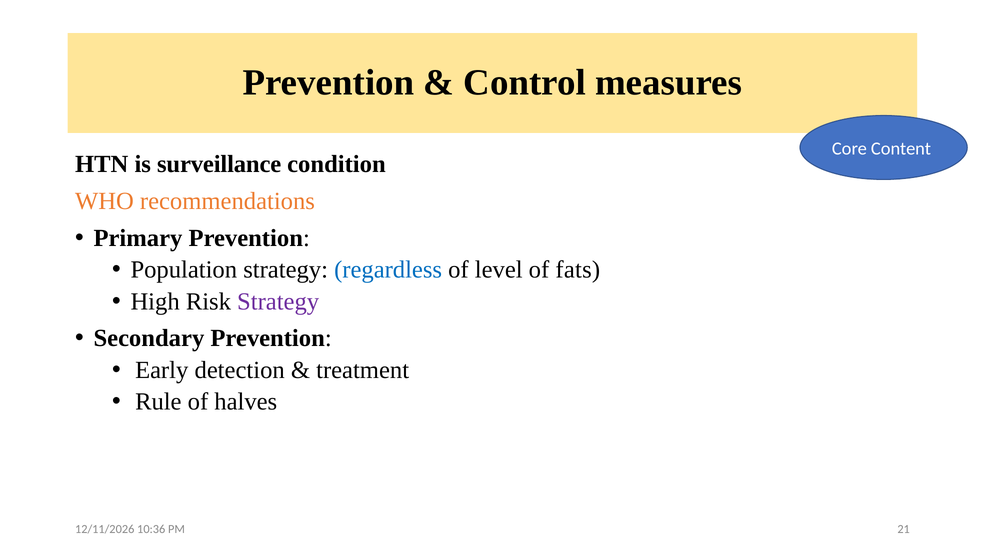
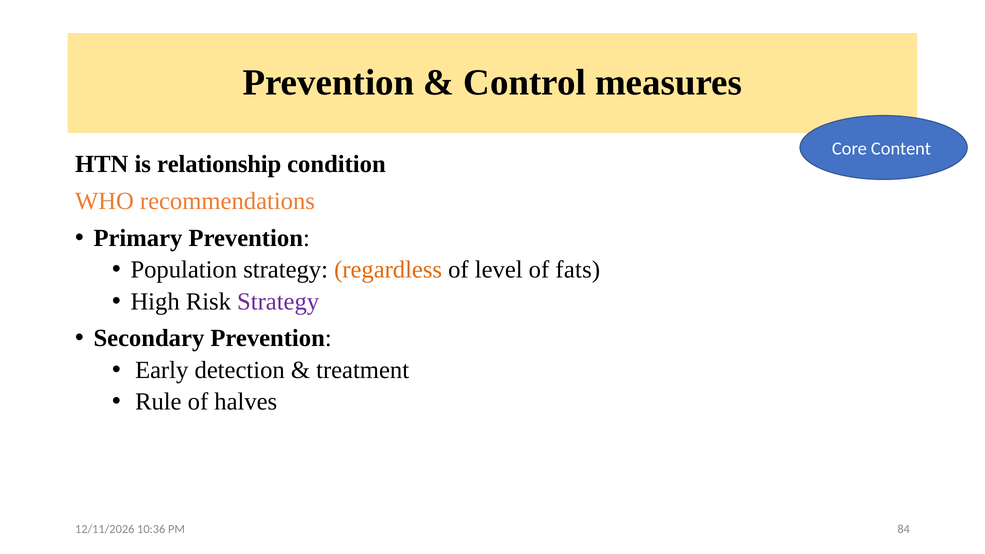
surveillance: surveillance -> relationship
regardless colour: blue -> orange
21: 21 -> 84
